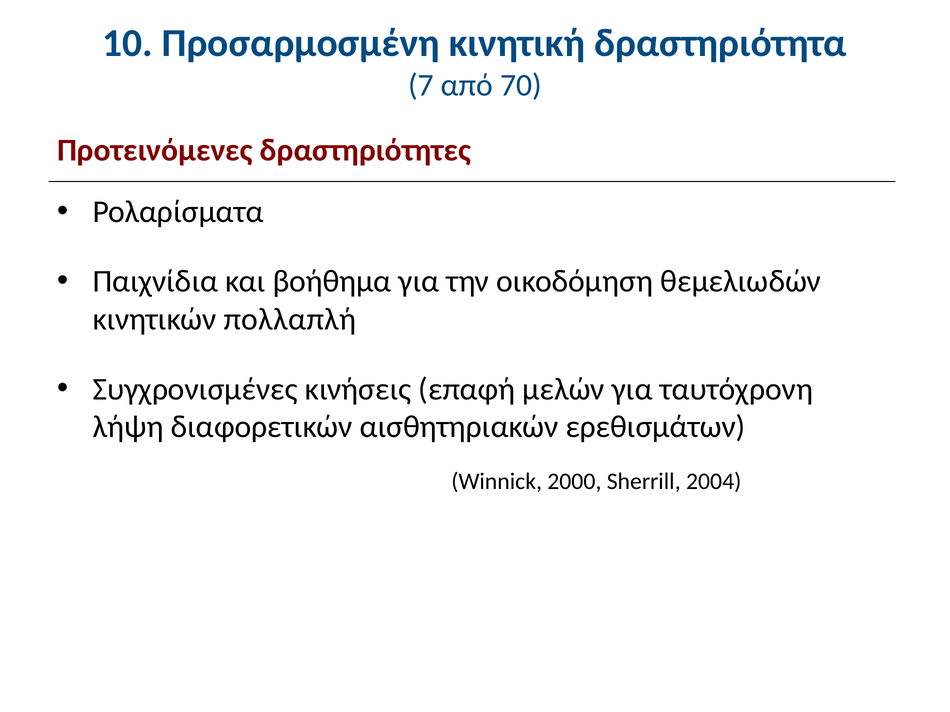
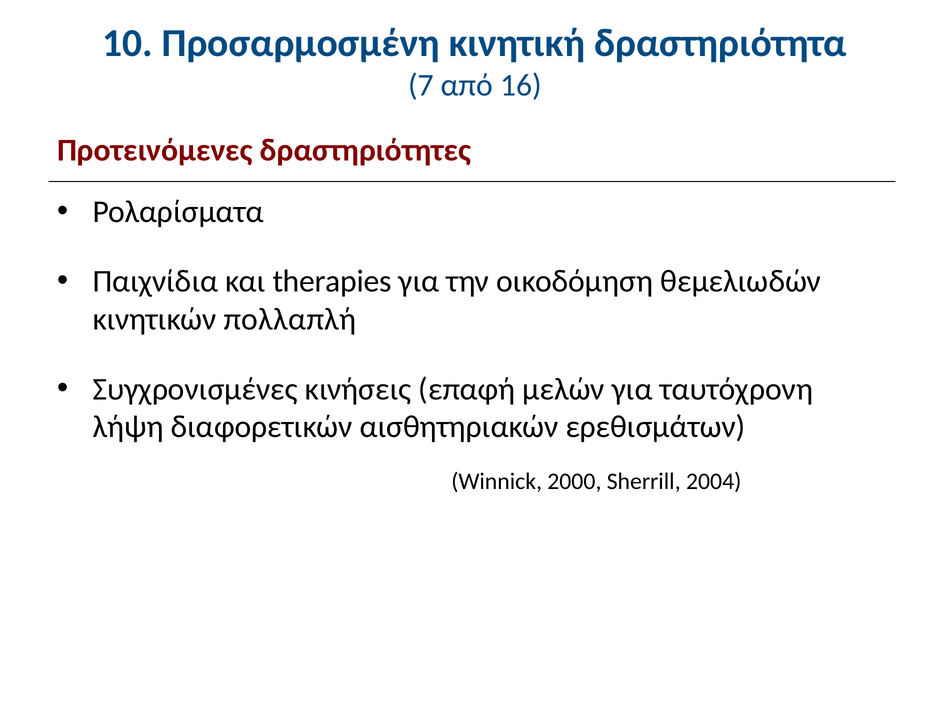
70: 70 -> 16
βοήθημα: βοήθημα -> therapies
